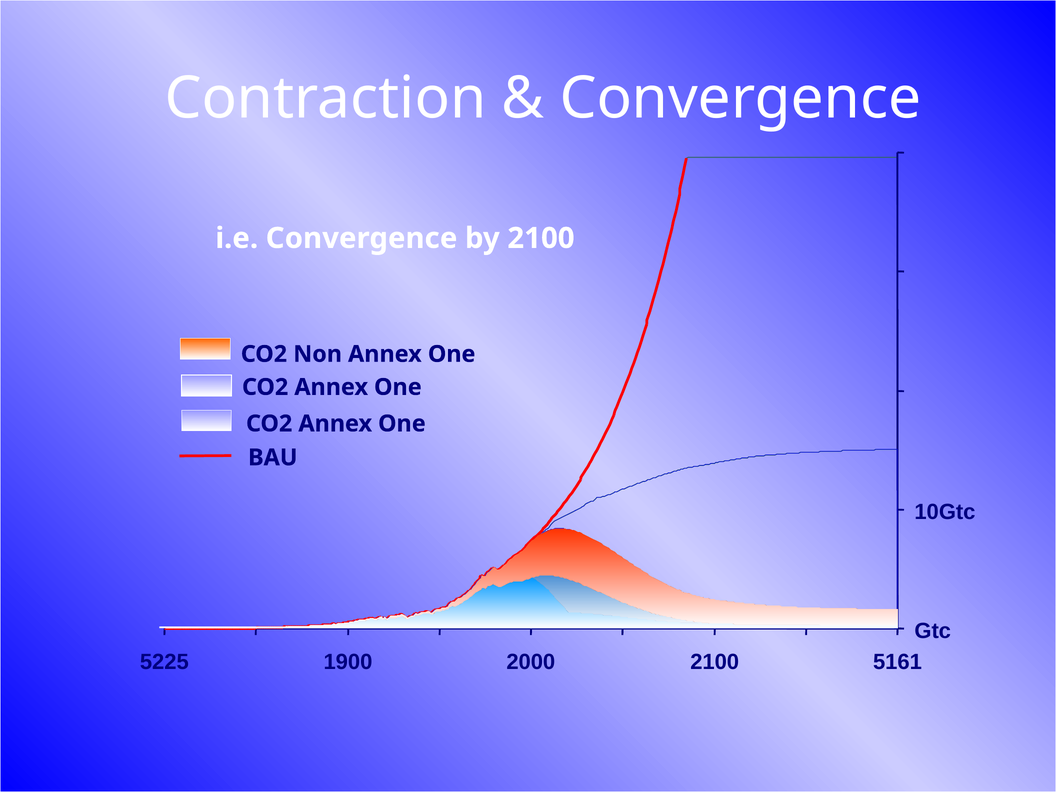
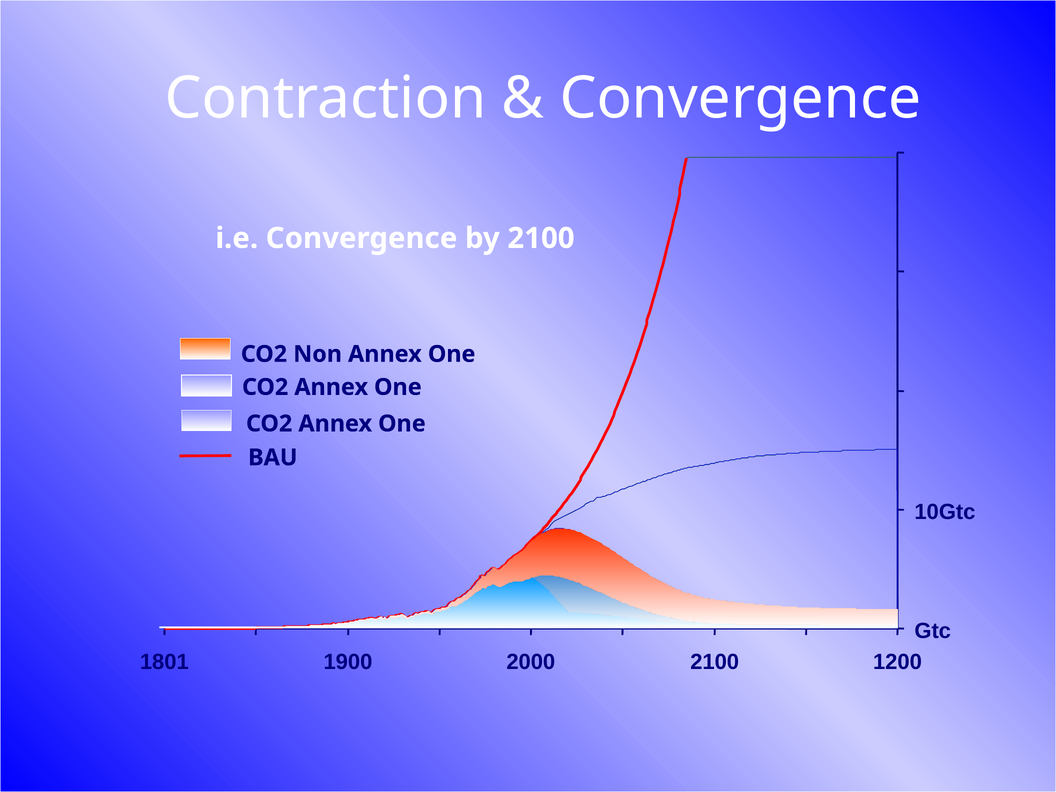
5225: 5225 -> 1801
5161: 5161 -> 1200
